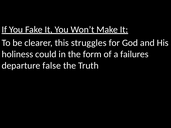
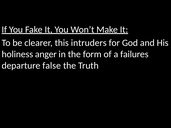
struggles: struggles -> intruders
could: could -> anger
